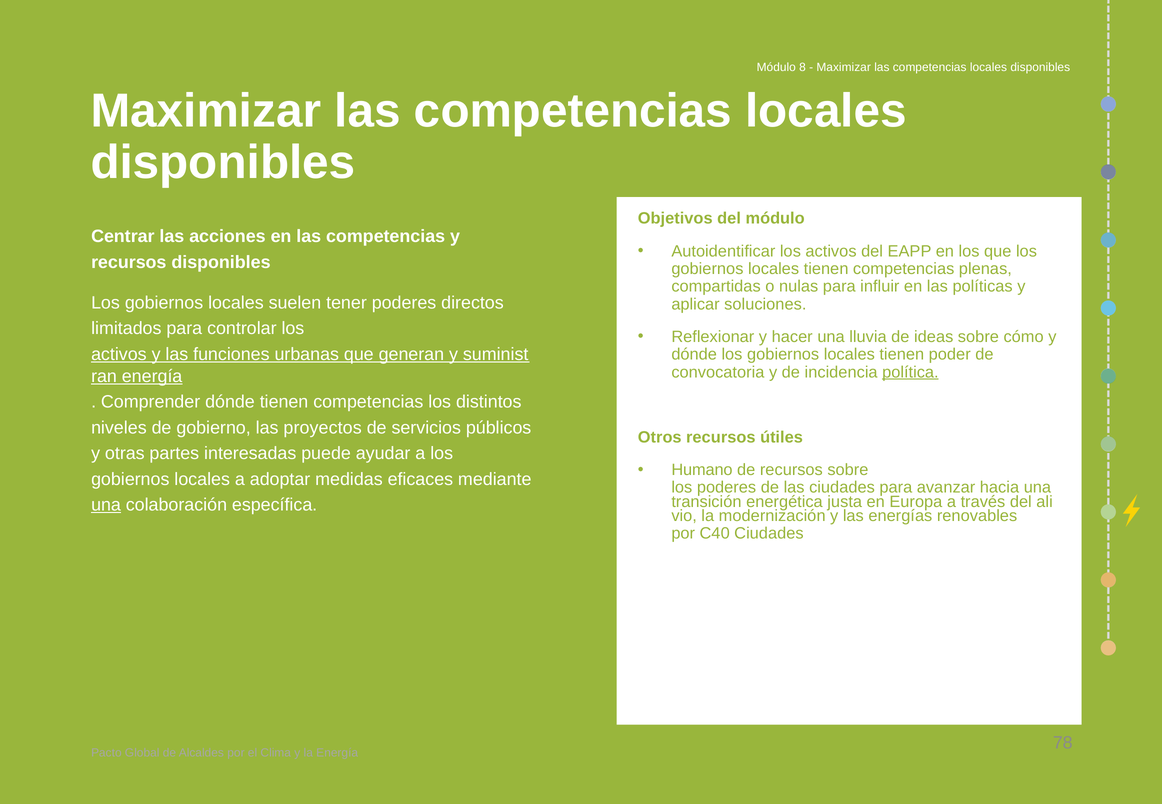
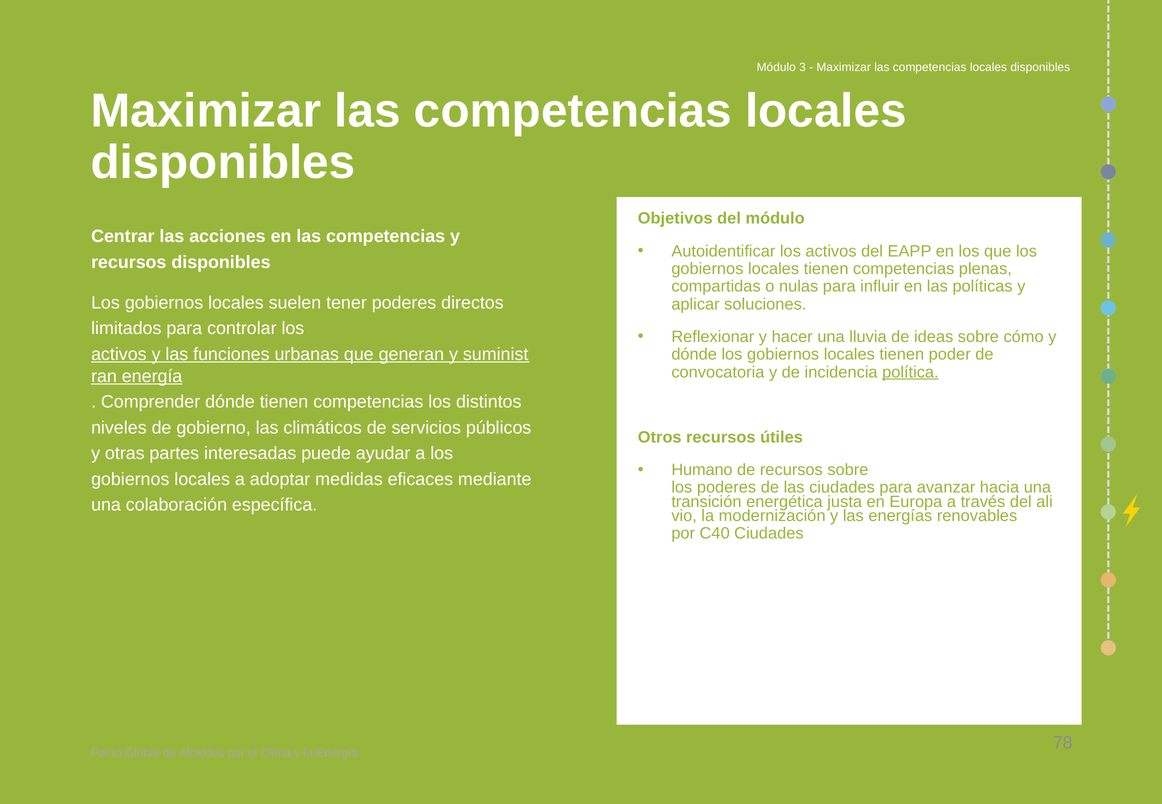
8: 8 -> 3
proyectos: proyectos -> climáticos
una at (106, 505) underline: present -> none
